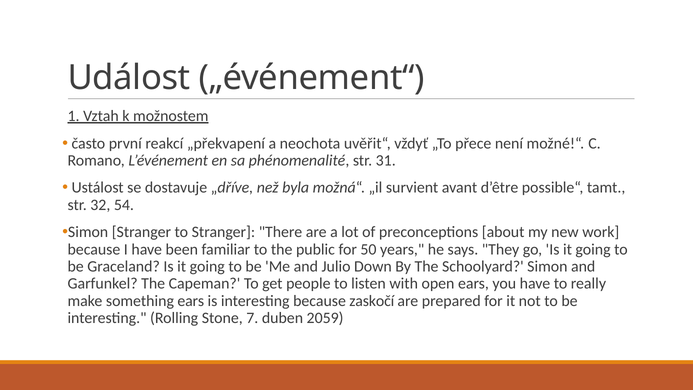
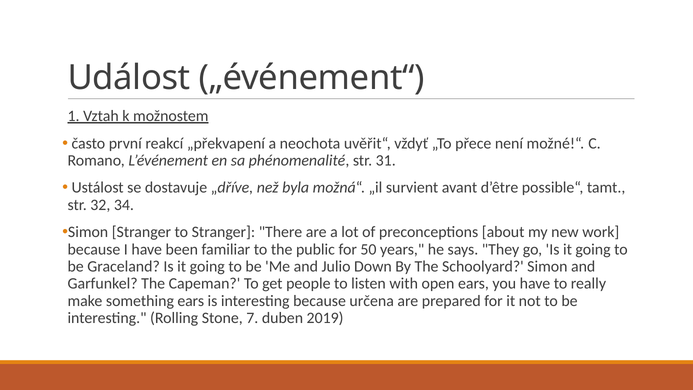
54: 54 -> 34
zaskočí: zaskočí -> určena
2059: 2059 -> 2019
